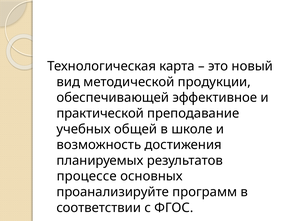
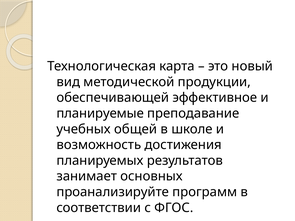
практической: практической -> планируемые
процессе: процессе -> занимает
